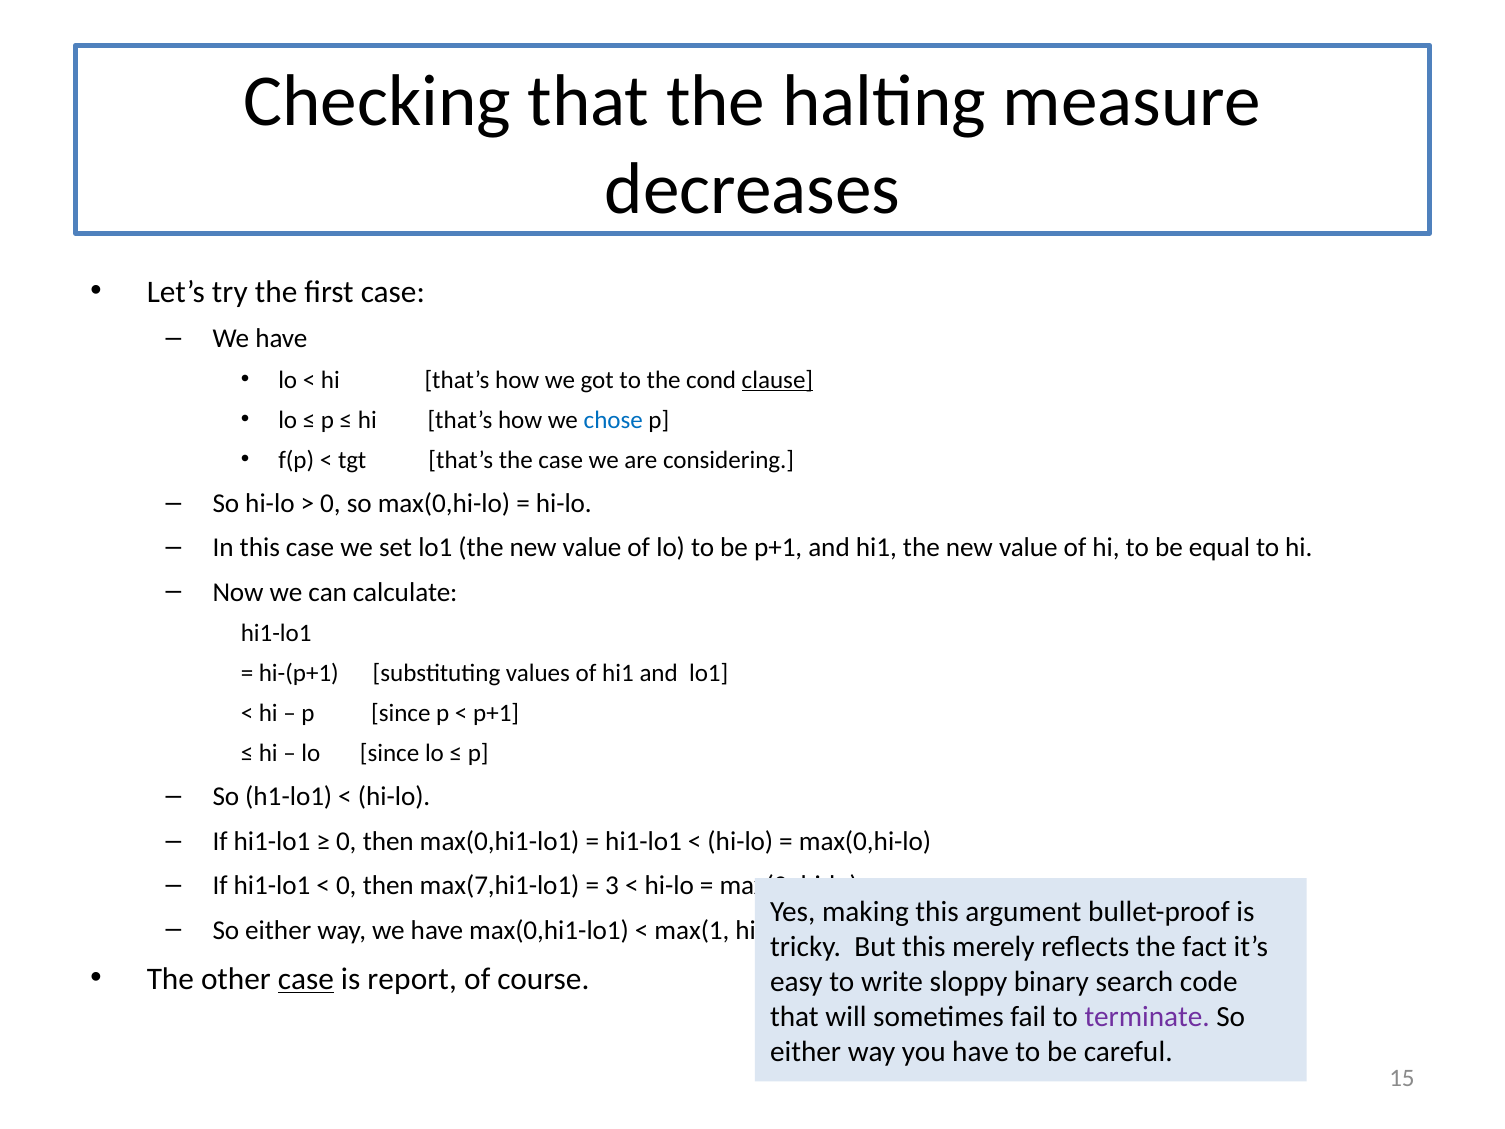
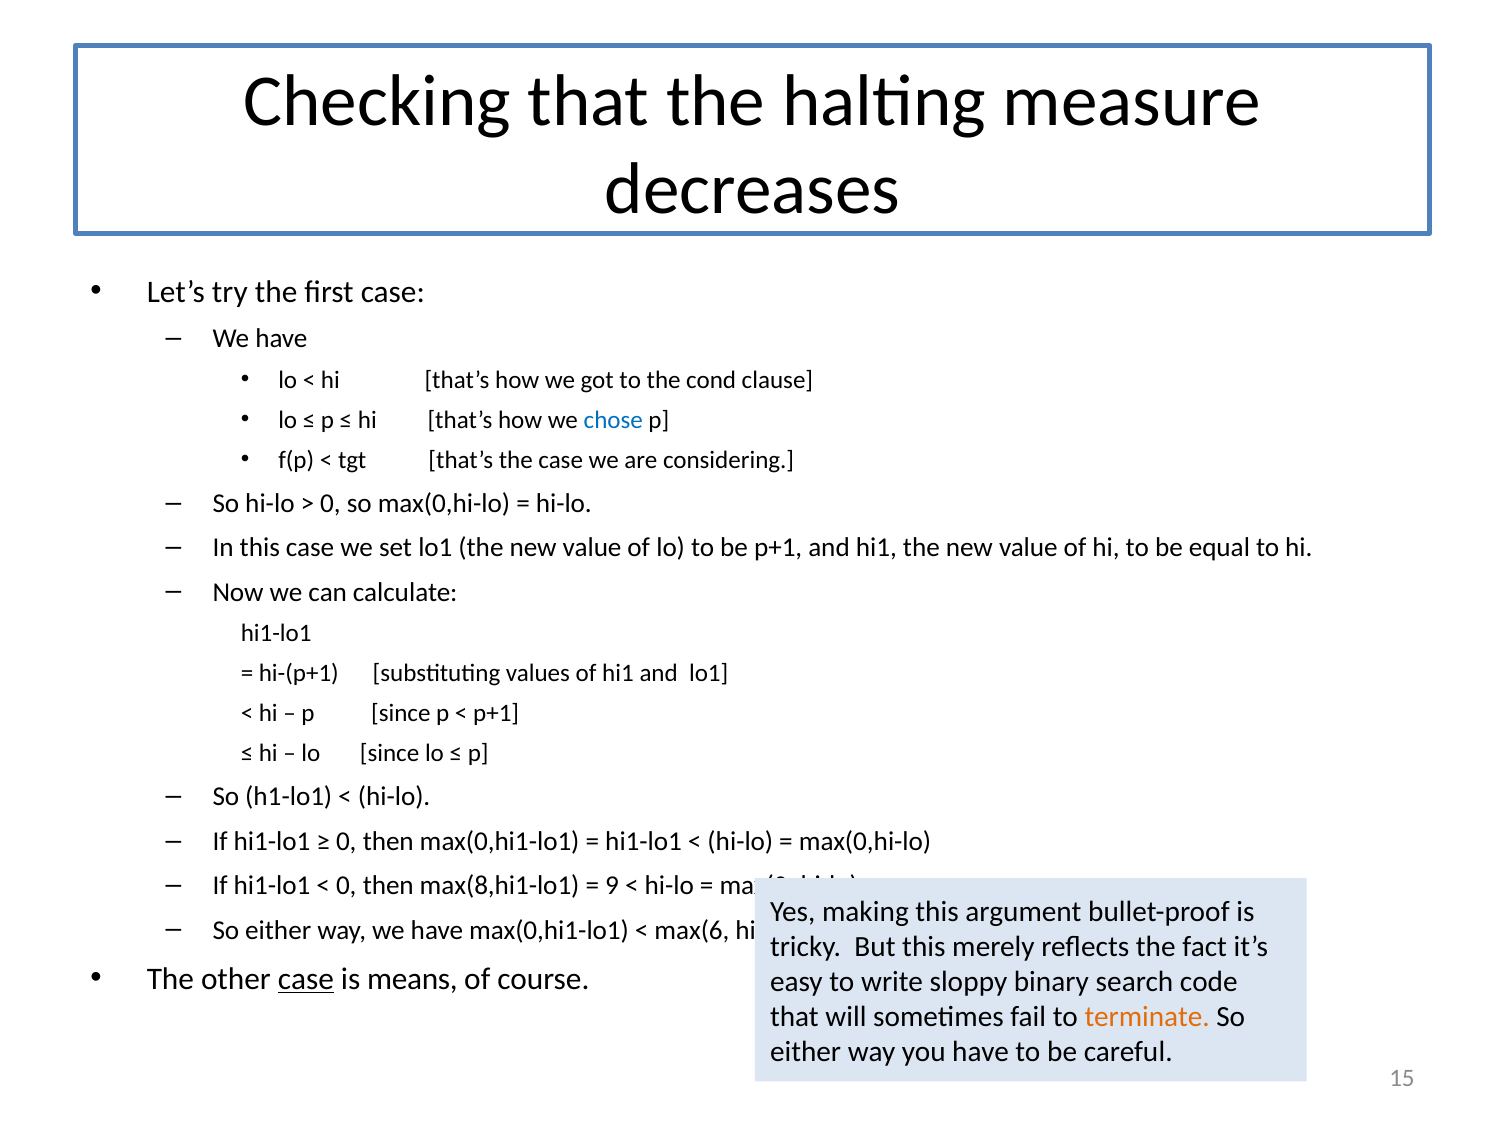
clause underline: present -> none
max(7,hi1-lo1: max(7,hi1-lo1 -> max(8,hi1-lo1
3: 3 -> 9
max(1: max(1 -> max(6
report: report -> means
terminate colour: purple -> orange
